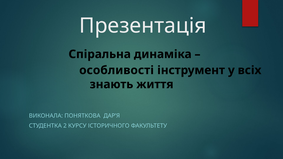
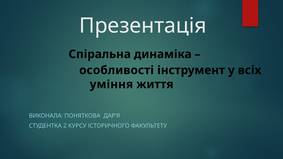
знають: знають -> уміння
